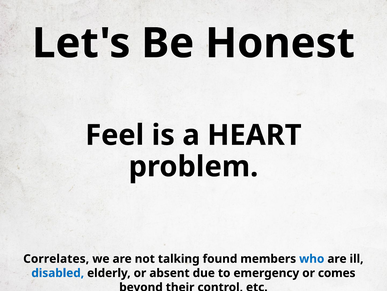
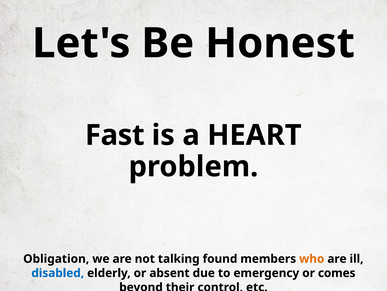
Feel: Feel -> Fast
Correlates: Correlates -> Obligation
who colour: blue -> orange
